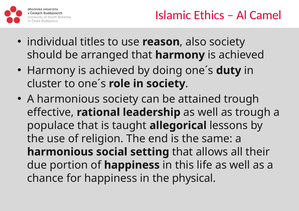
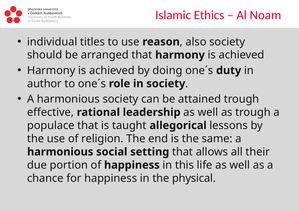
Camel: Camel -> Noam
cluster: cluster -> author
